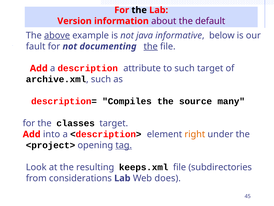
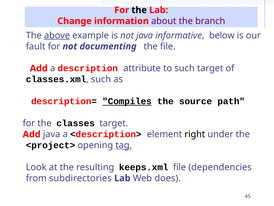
Version: Version -> Change
default: default -> branch
the at (151, 46) underline: present -> none
archive.xml: archive.xml -> classes.xml
Compiles underline: none -> present
many: many -> path
Add into: into -> java
right colour: orange -> black
subdirectories: subdirectories -> dependencies
considerations: considerations -> subdirectories
